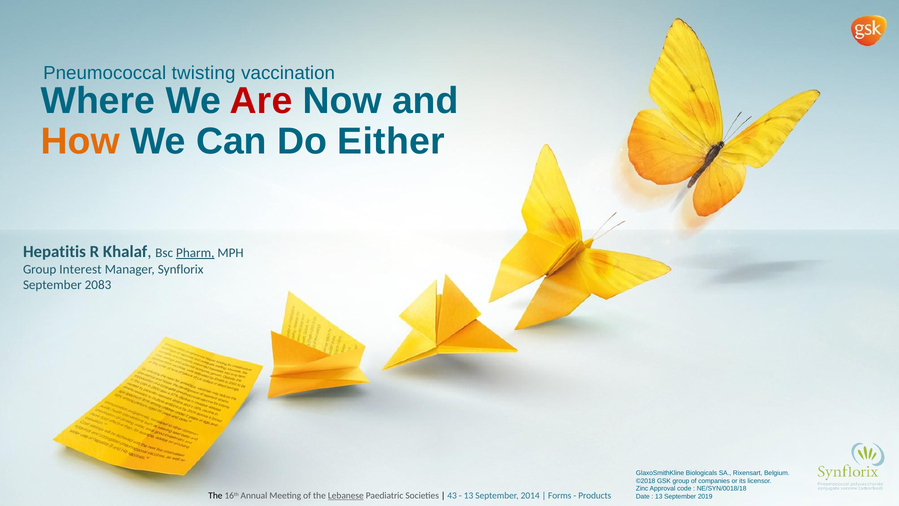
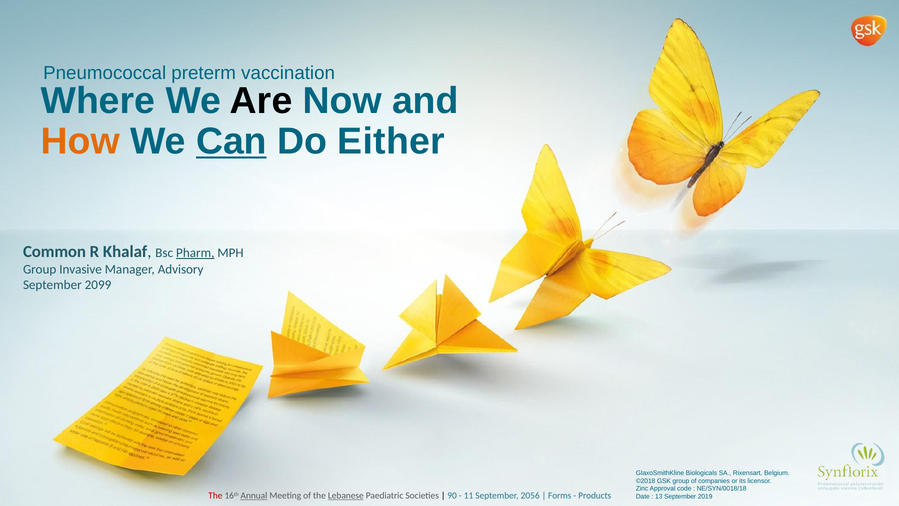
twisting: twisting -> preterm
Are colour: red -> black
Can underline: none -> present
Hepatitis: Hepatitis -> Common
Interest: Interest -> Invasive
Synflorix: Synflorix -> Advisory
2083: 2083 -> 2099
The at (215, 496) colour: black -> red
Annual underline: none -> present
43: 43 -> 90
13 at (469, 496): 13 -> 11
2014: 2014 -> 2056
